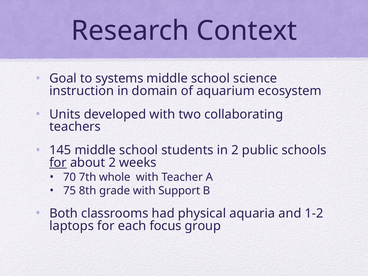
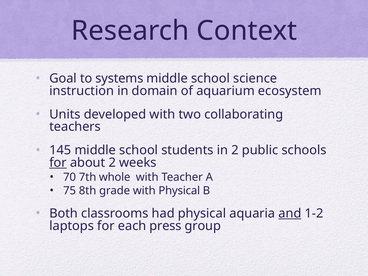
with Support: Support -> Physical
and underline: none -> present
focus: focus -> press
